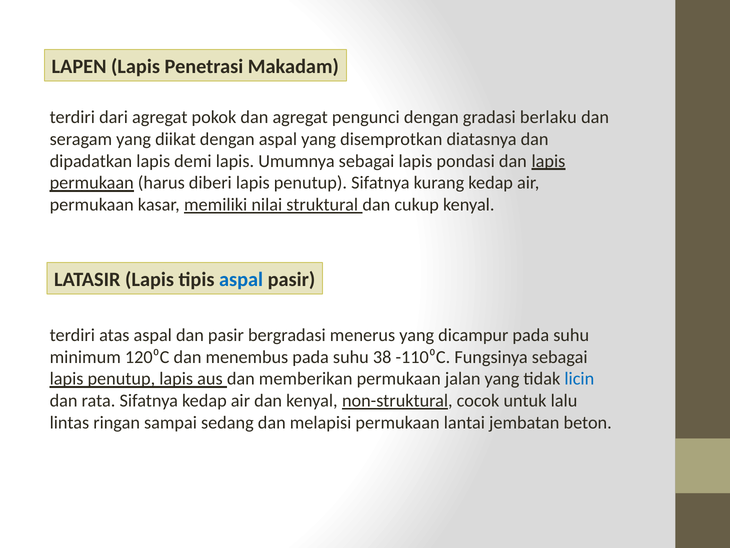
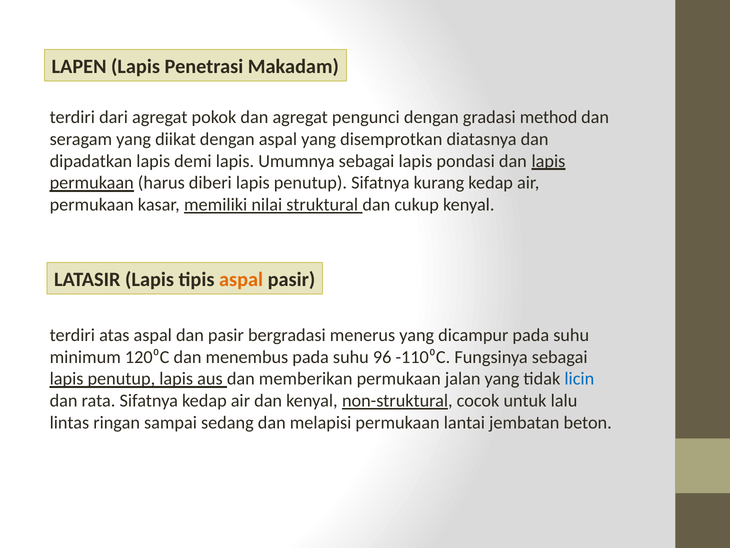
berlaku: berlaku -> method
aspal at (241, 279) colour: blue -> orange
38: 38 -> 96
